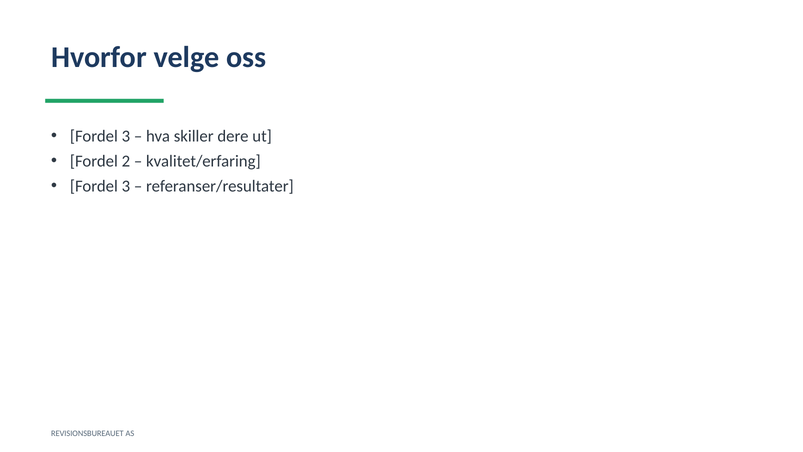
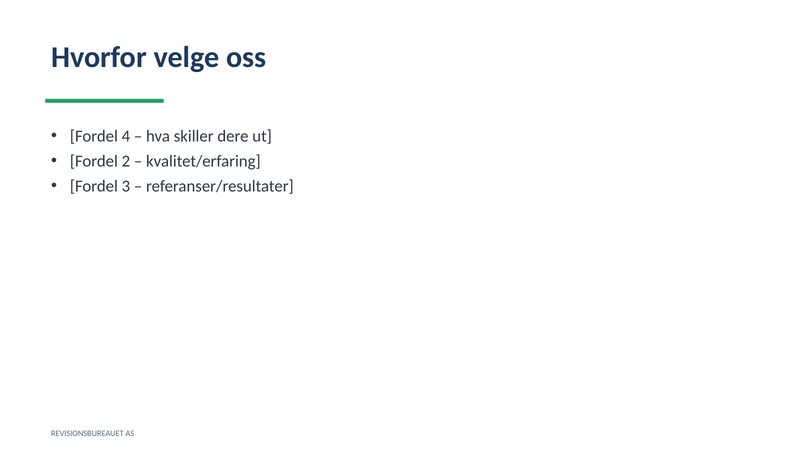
3 at (126, 136): 3 -> 4
